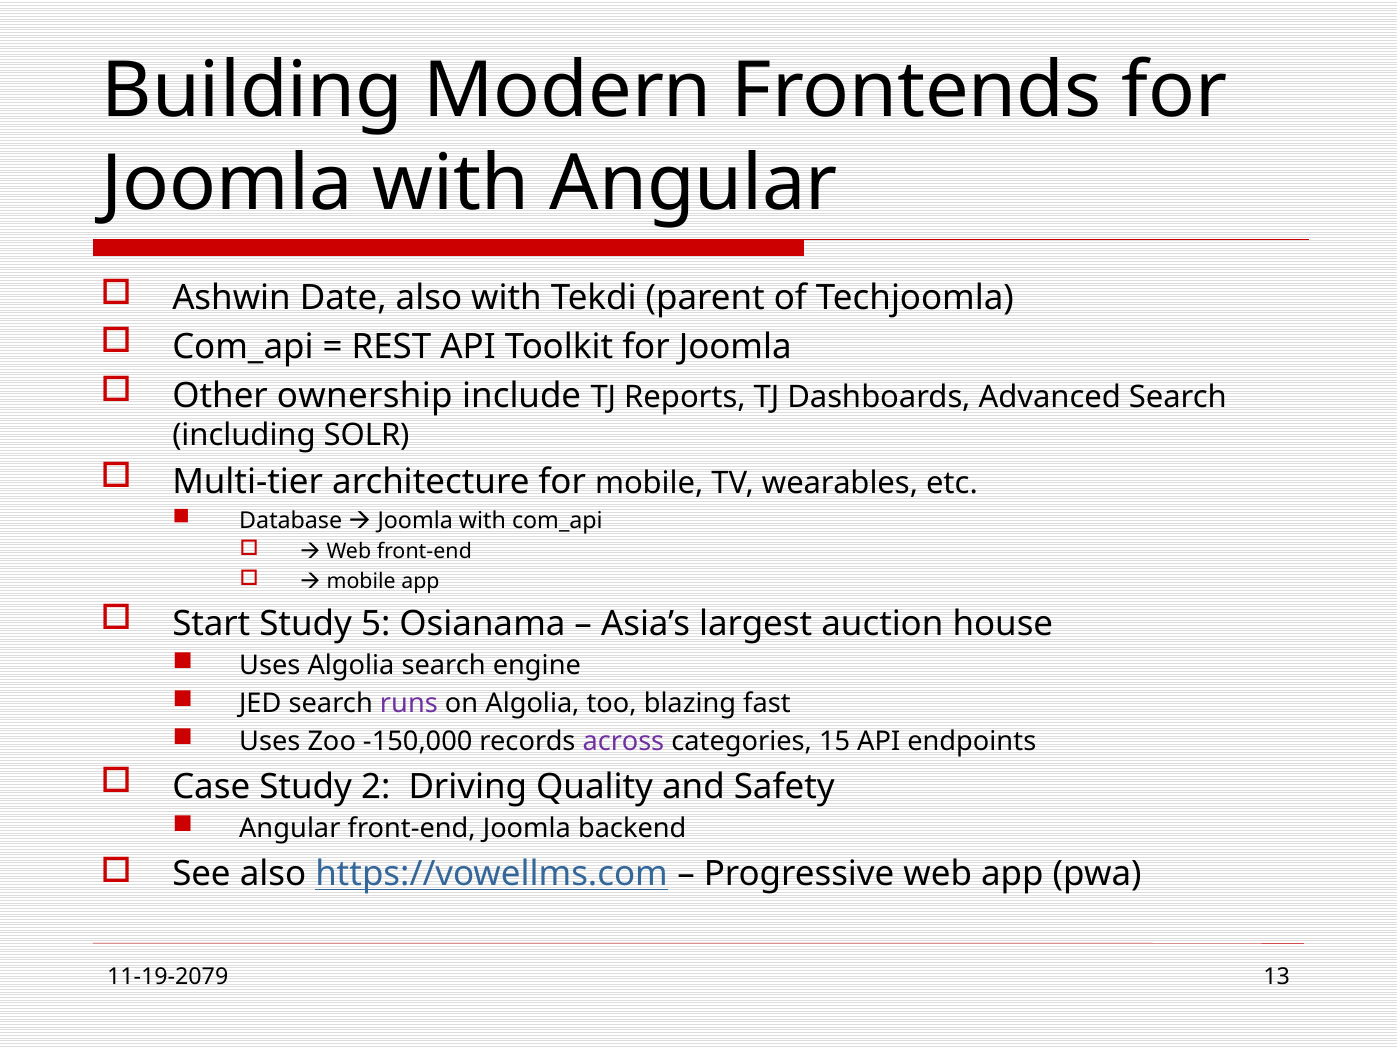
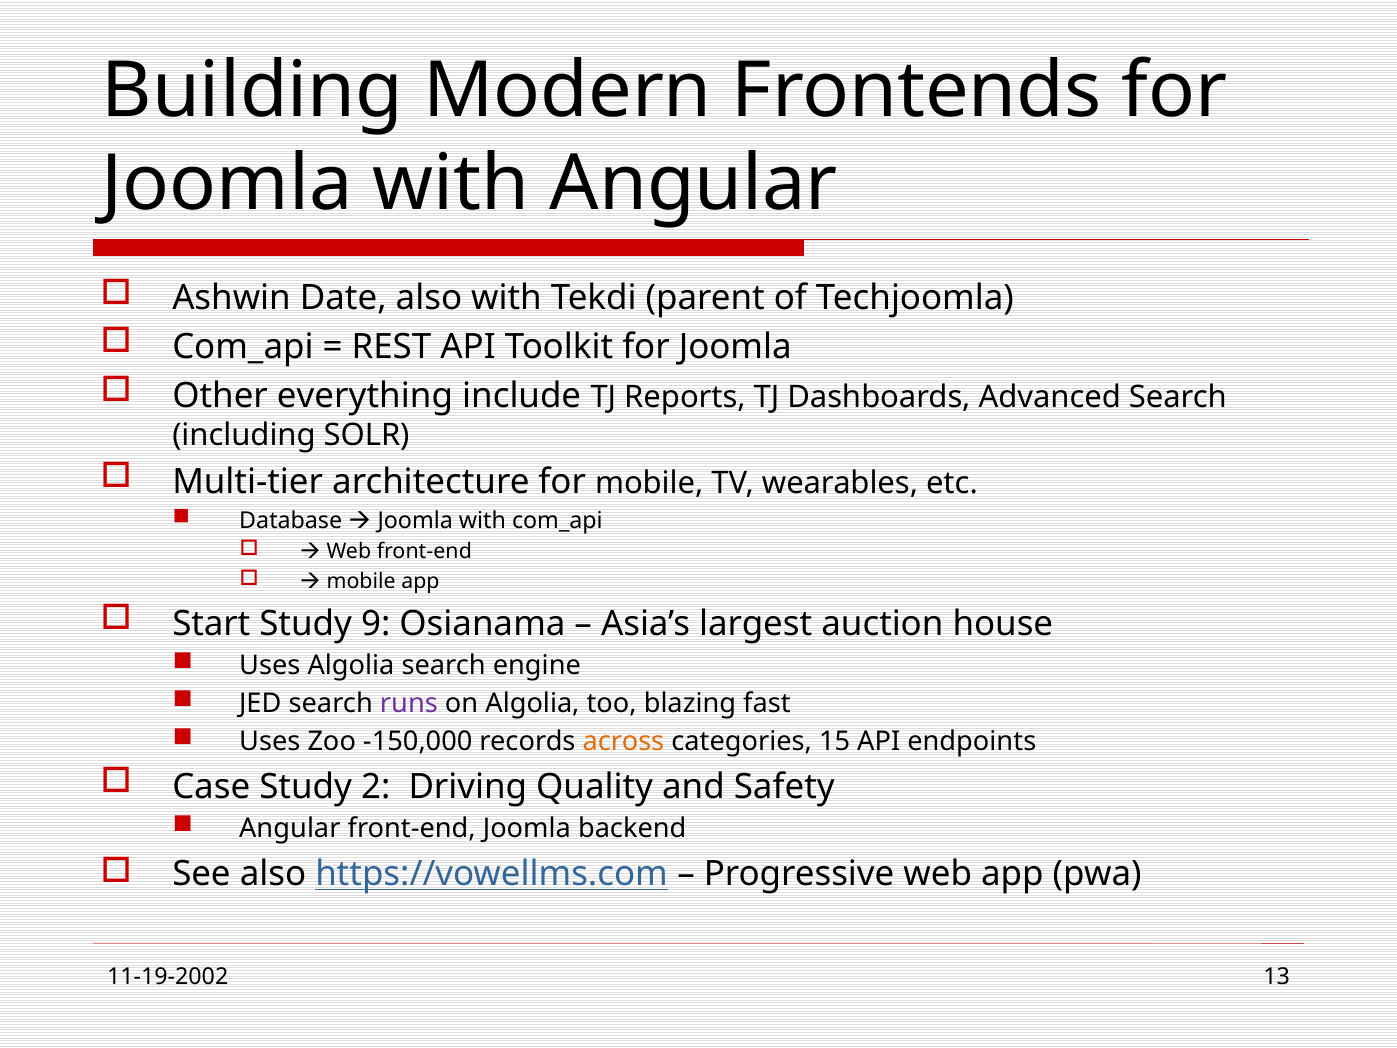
ownership: ownership -> everything
5: 5 -> 9
across colour: purple -> orange
11-19-2079: 11-19-2079 -> 11-19-2002
